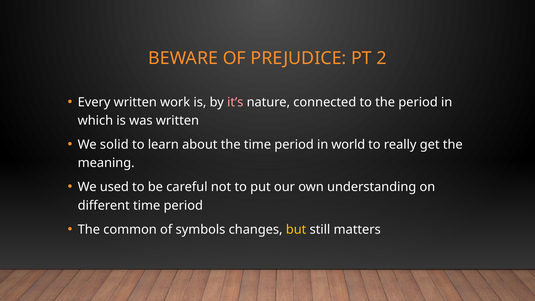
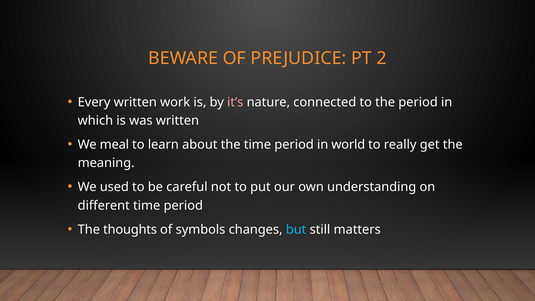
solid: solid -> meal
common: common -> thoughts
but colour: yellow -> light blue
